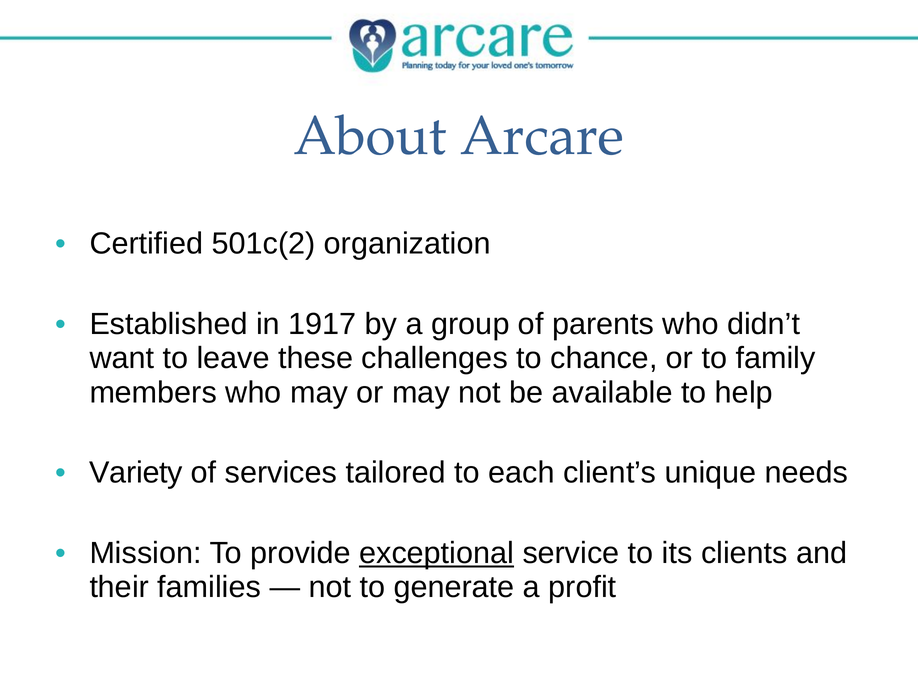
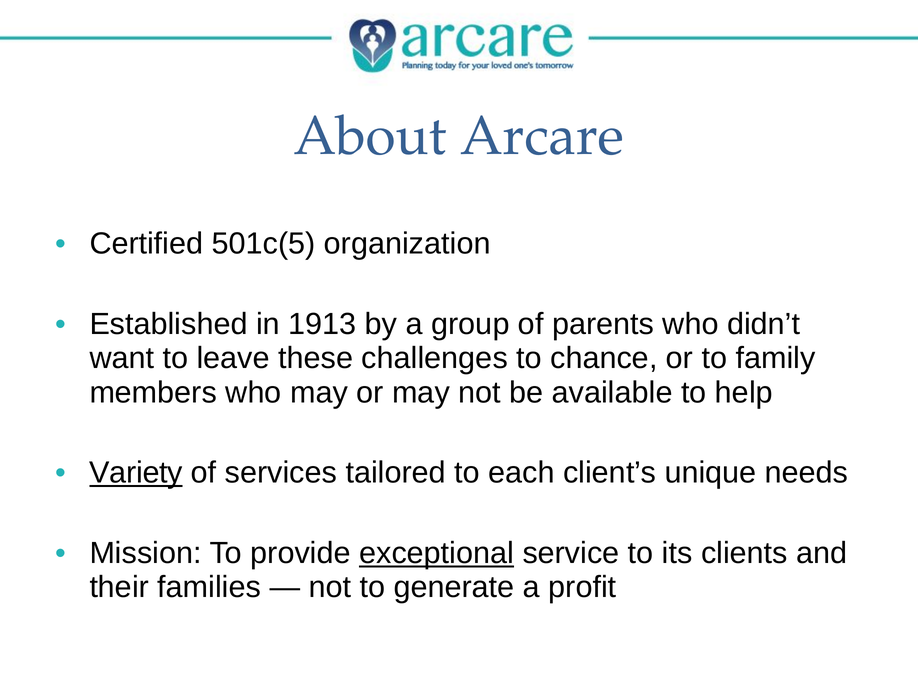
501c(2: 501c(2 -> 501c(5
1917: 1917 -> 1913
Variety underline: none -> present
